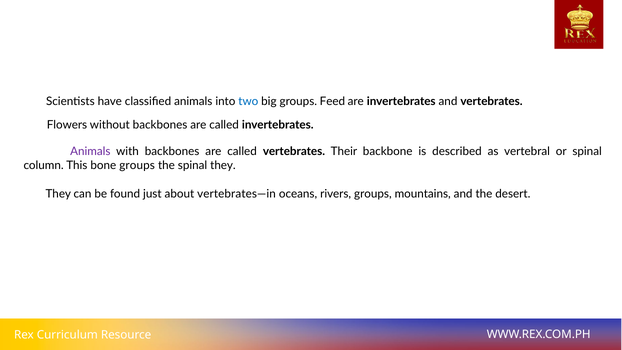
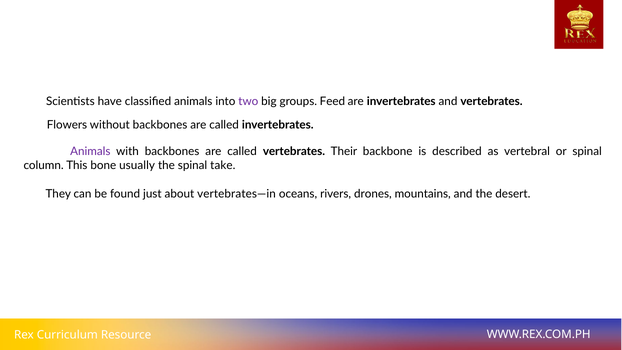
two colour: blue -> purple
bone groups: groups -> usually
spinal they: they -> take
rivers groups: groups -> drones
